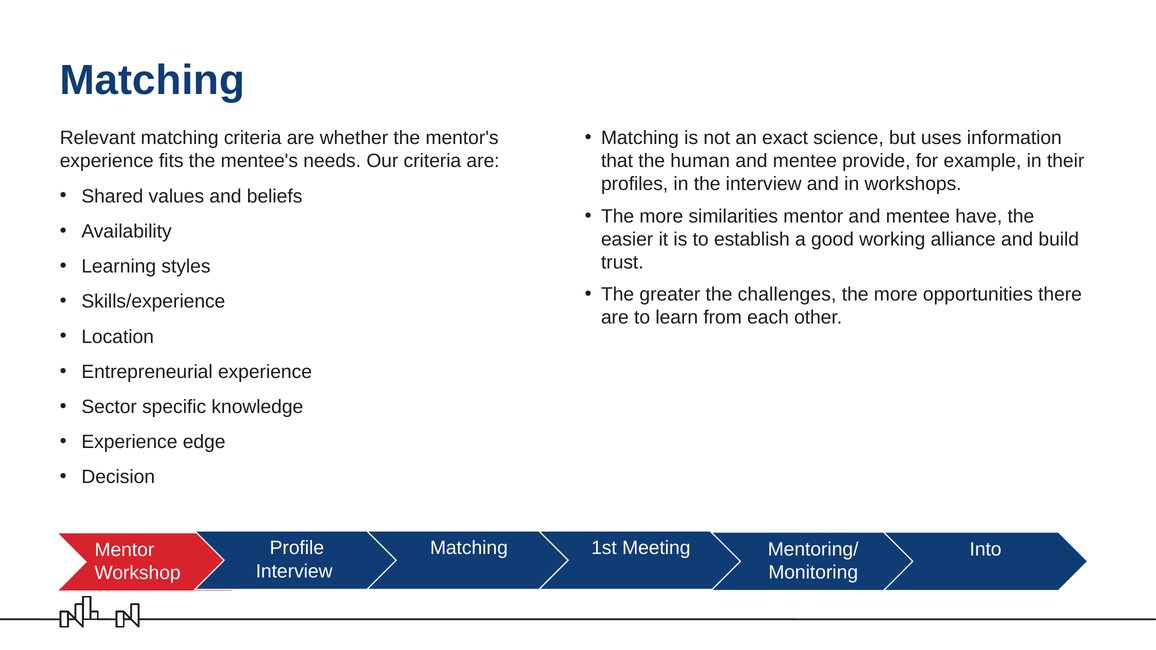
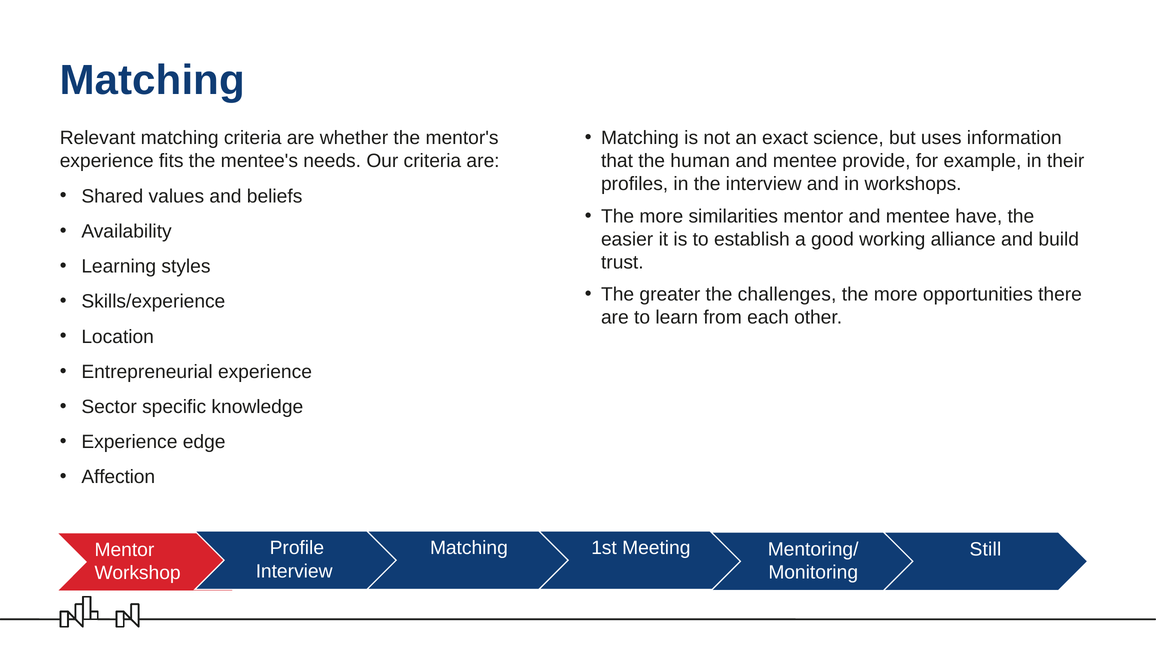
Decision: Decision -> Affection
Into: Into -> Still
